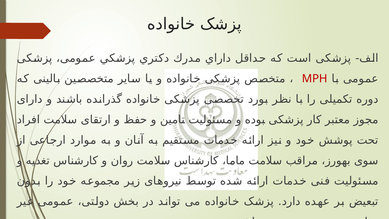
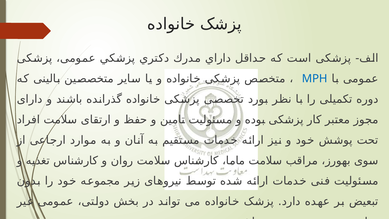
MPH colour: red -> blue
